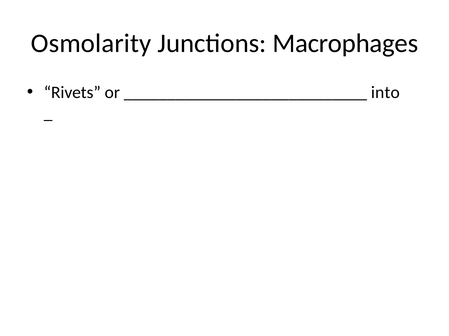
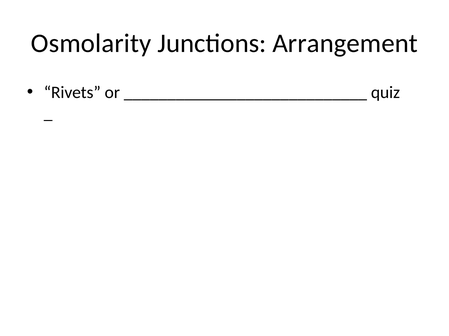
Macrophages: Macrophages -> Arrangement
into: into -> quiz
